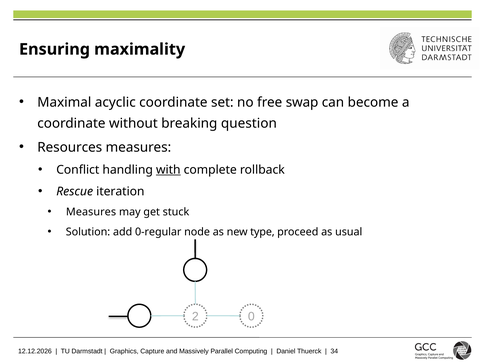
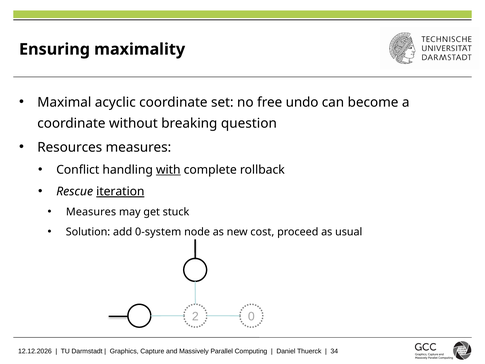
swap: swap -> undo
iteration underline: none -> present
0-regular: 0-regular -> 0-system
type: type -> cost
